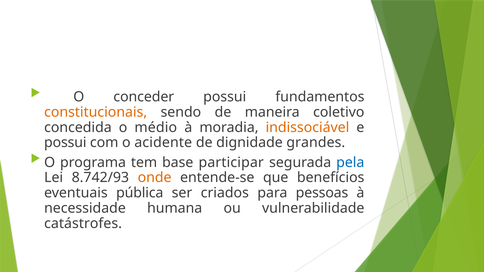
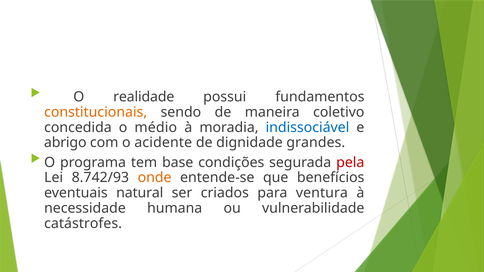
conceder: conceder -> realidade
indissociável colour: orange -> blue
possui at (65, 143): possui -> abrigo
participar: participar -> condições
pela colour: blue -> red
pública: pública -> natural
pessoas: pessoas -> ventura
